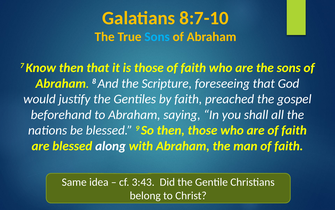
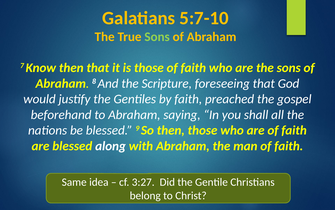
8:7-10: 8:7-10 -> 5:7-10
Sons at (157, 37) colour: light blue -> light green
3:43: 3:43 -> 3:27
